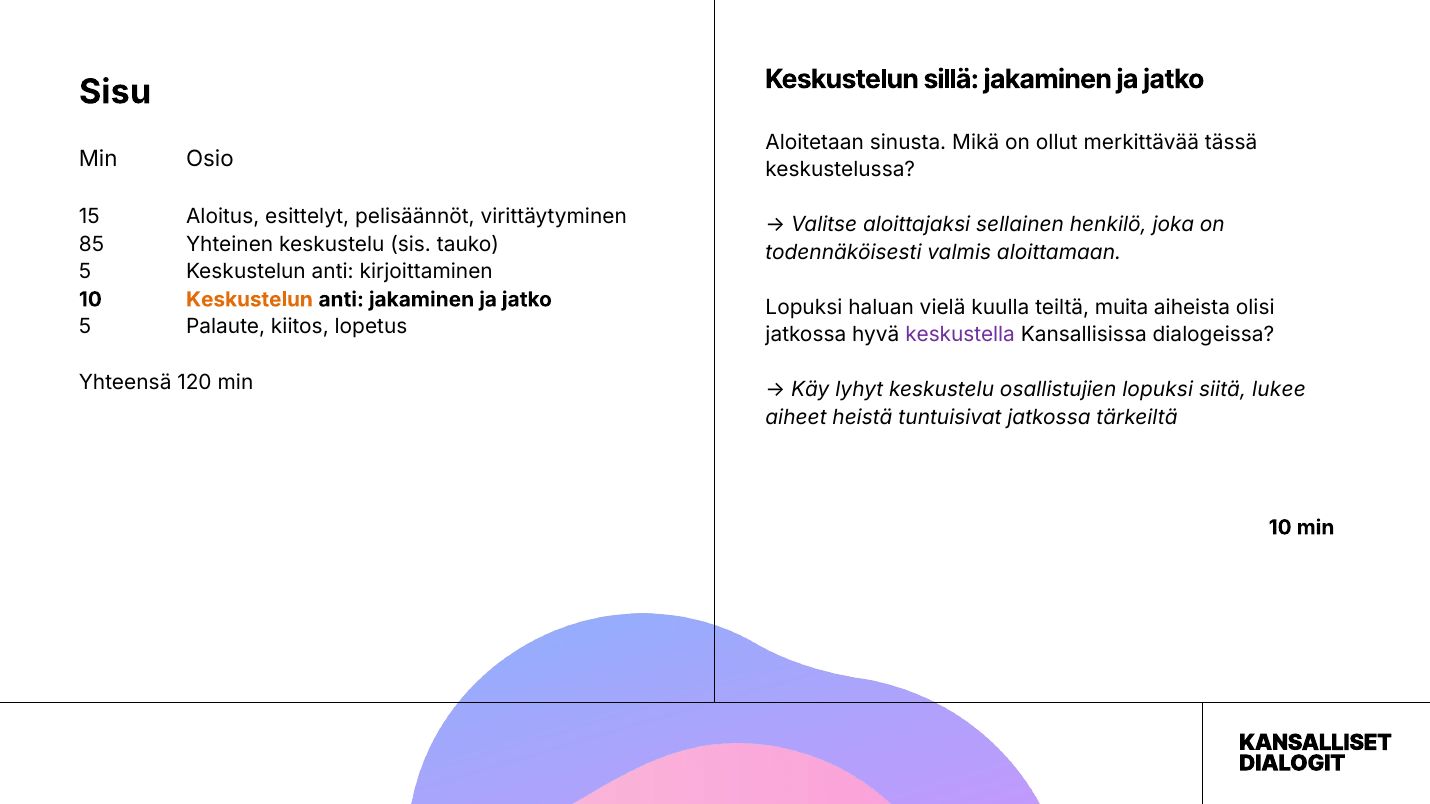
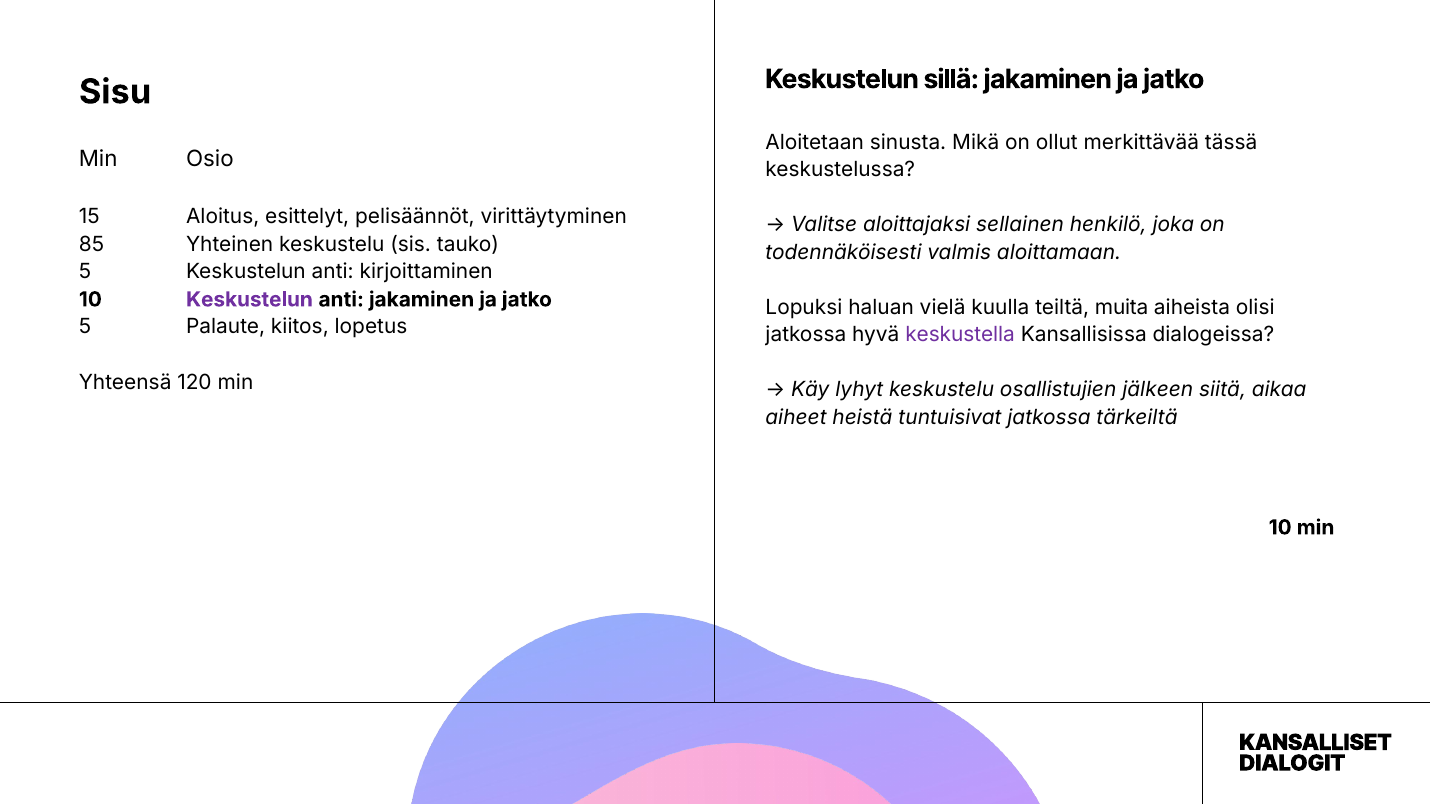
Keskustelun at (249, 300) colour: orange -> purple
osallistujien lopuksi: lopuksi -> jälkeen
lukee: lukee -> aikaa
